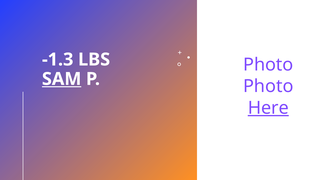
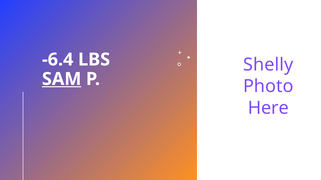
-1.3: -1.3 -> -6.4
Photo at (268, 65): Photo -> Shelly
Here underline: present -> none
